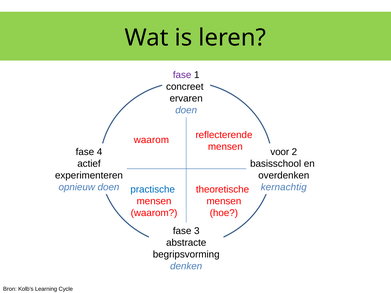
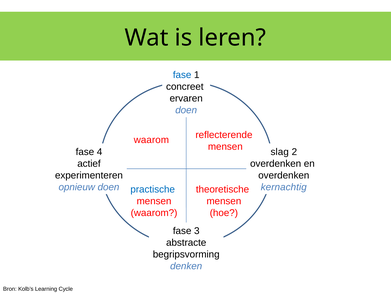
fase at (182, 75) colour: purple -> blue
voor: voor -> slag
basisschool at (276, 164): basisschool -> overdenken
